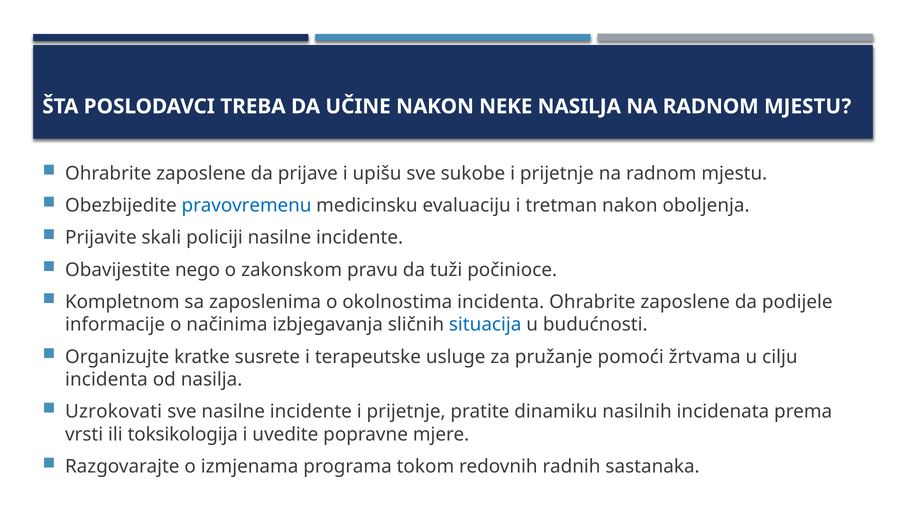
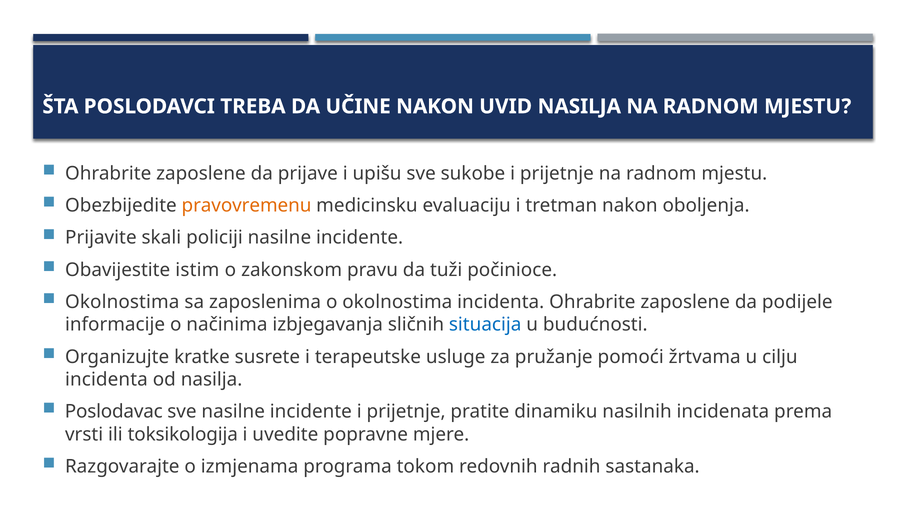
NEKE: NEKE -> UVID
pravovremenu colour: blue -> orange
nego: nego -> istim
Kompletnom at (122, 302): Kompletnom -> Okolnostima
Uzrokovati: Uzrokovati -> Poslodavac
